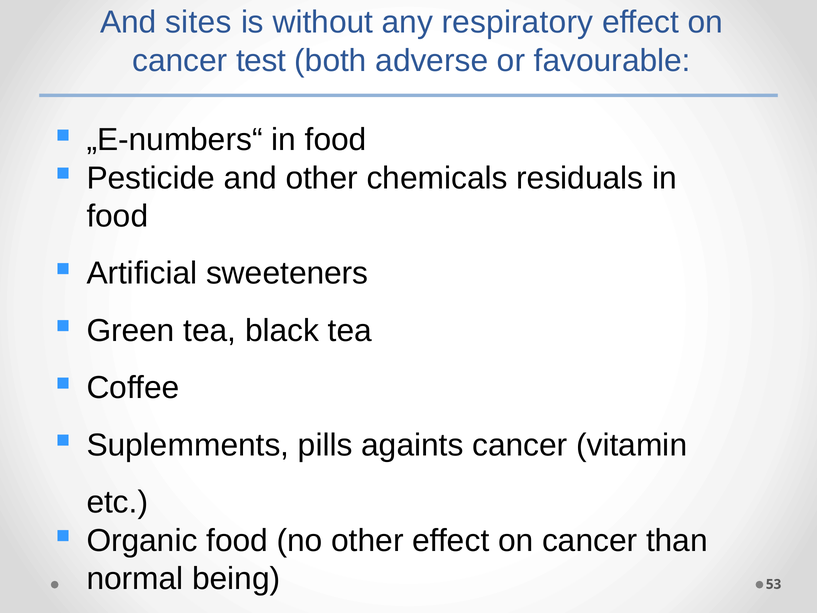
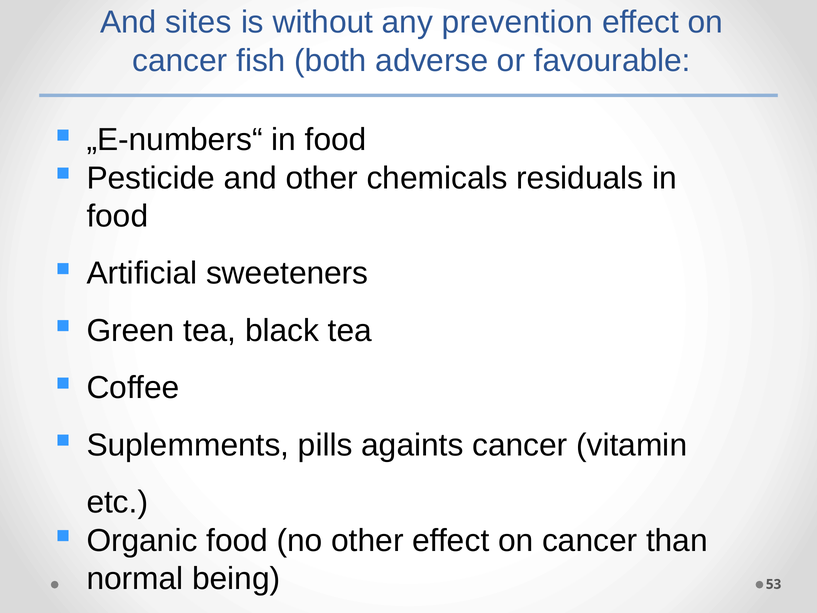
respiratory: respiratory -> prevention
test: test -> fish
